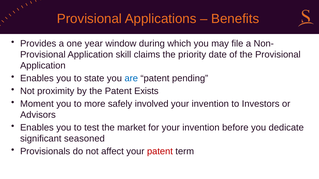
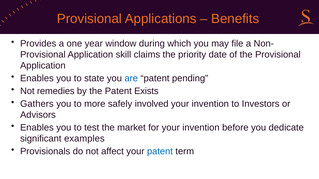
proximity: proximity -> remedies
Moment: Moment -> Gathers
seasoned: seasoned -> examples
patent at (160, 152) colour: red -> blue
